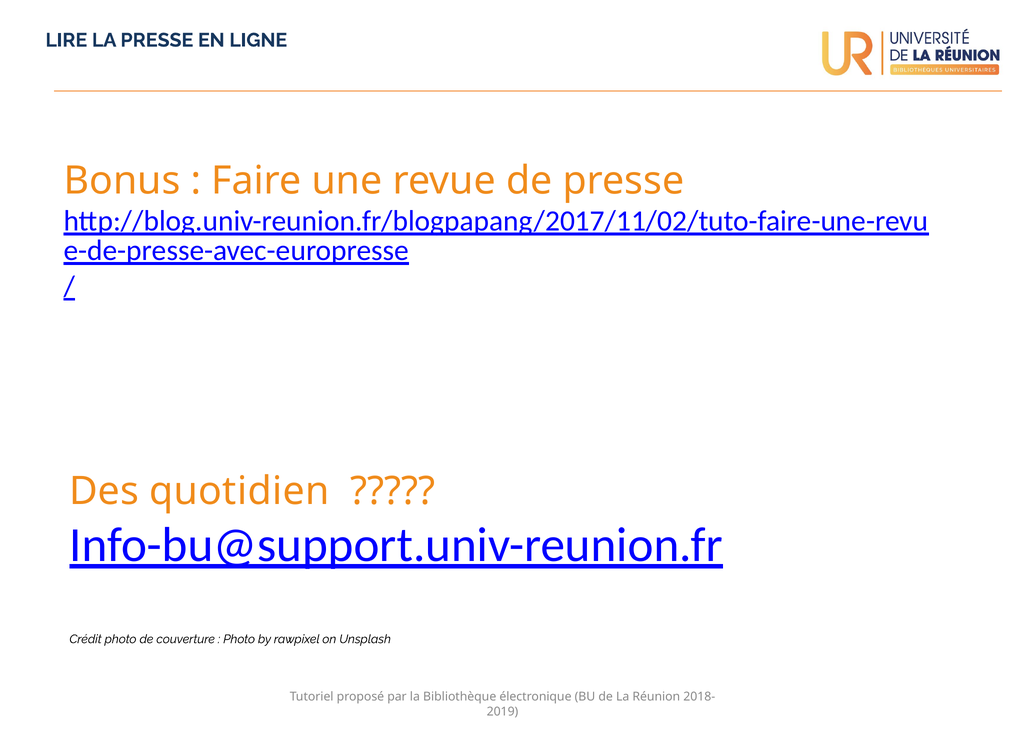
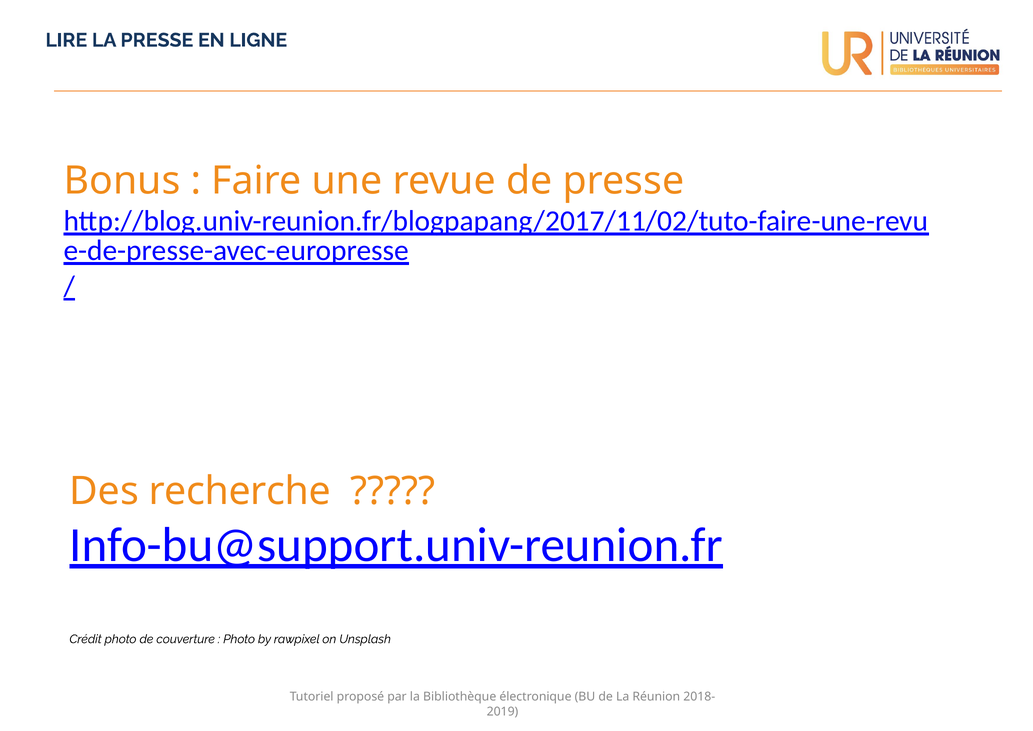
quotidien: quotidien -> recherche
